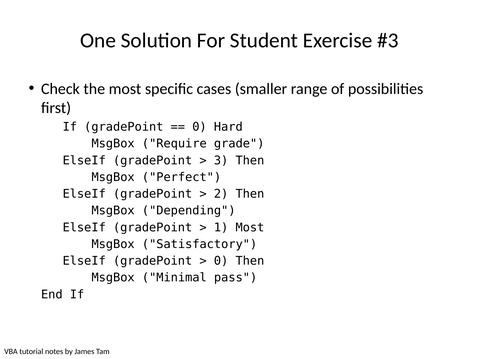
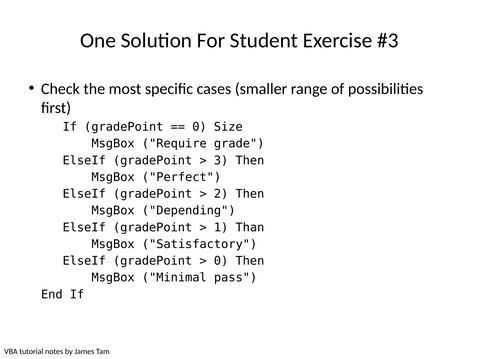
Hard: Hard -> Size
1 Most: Most -> Than
